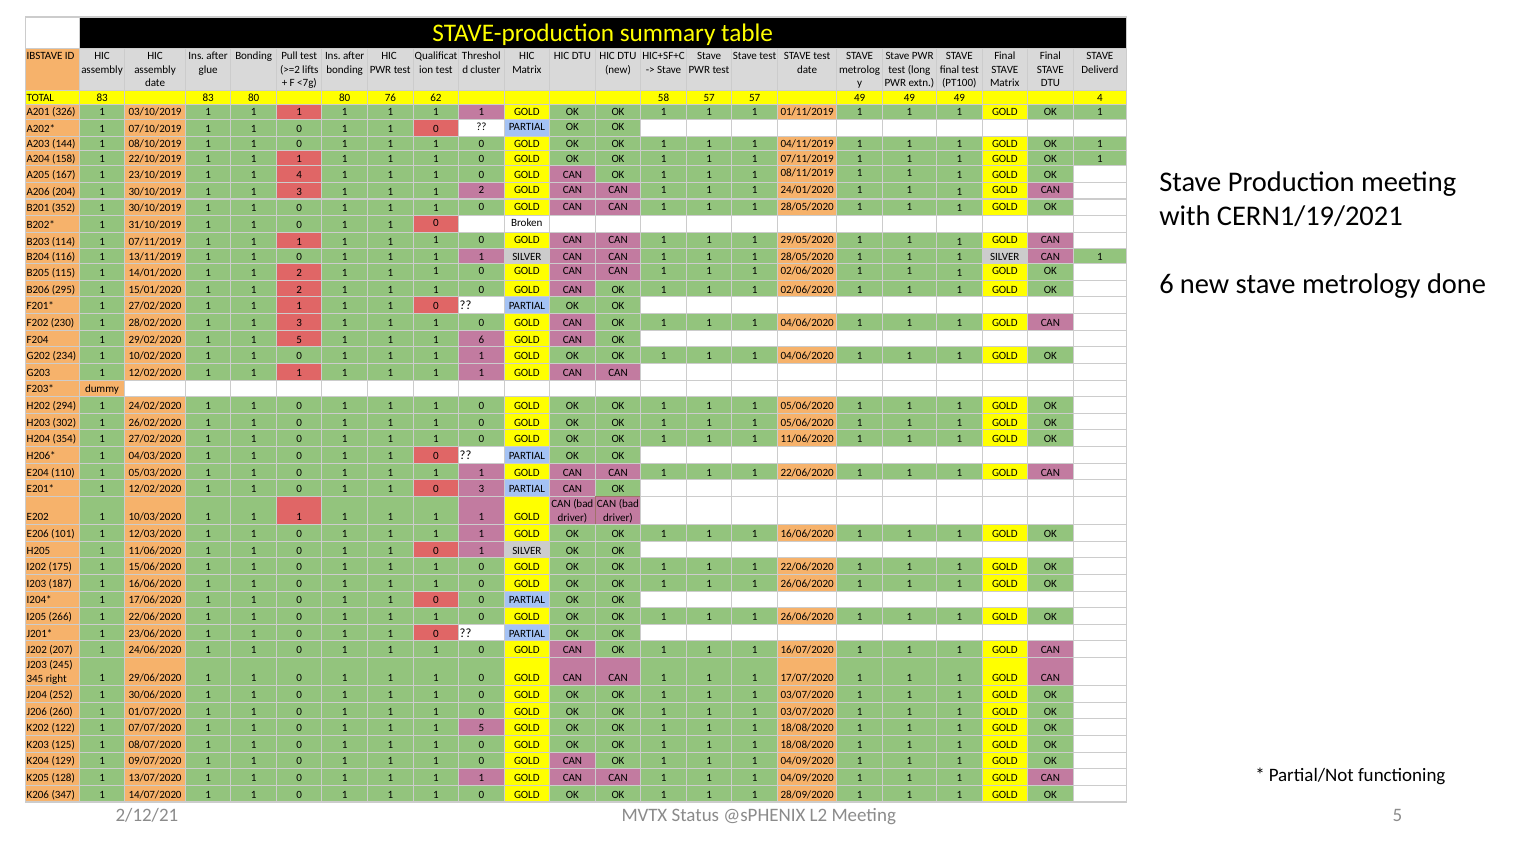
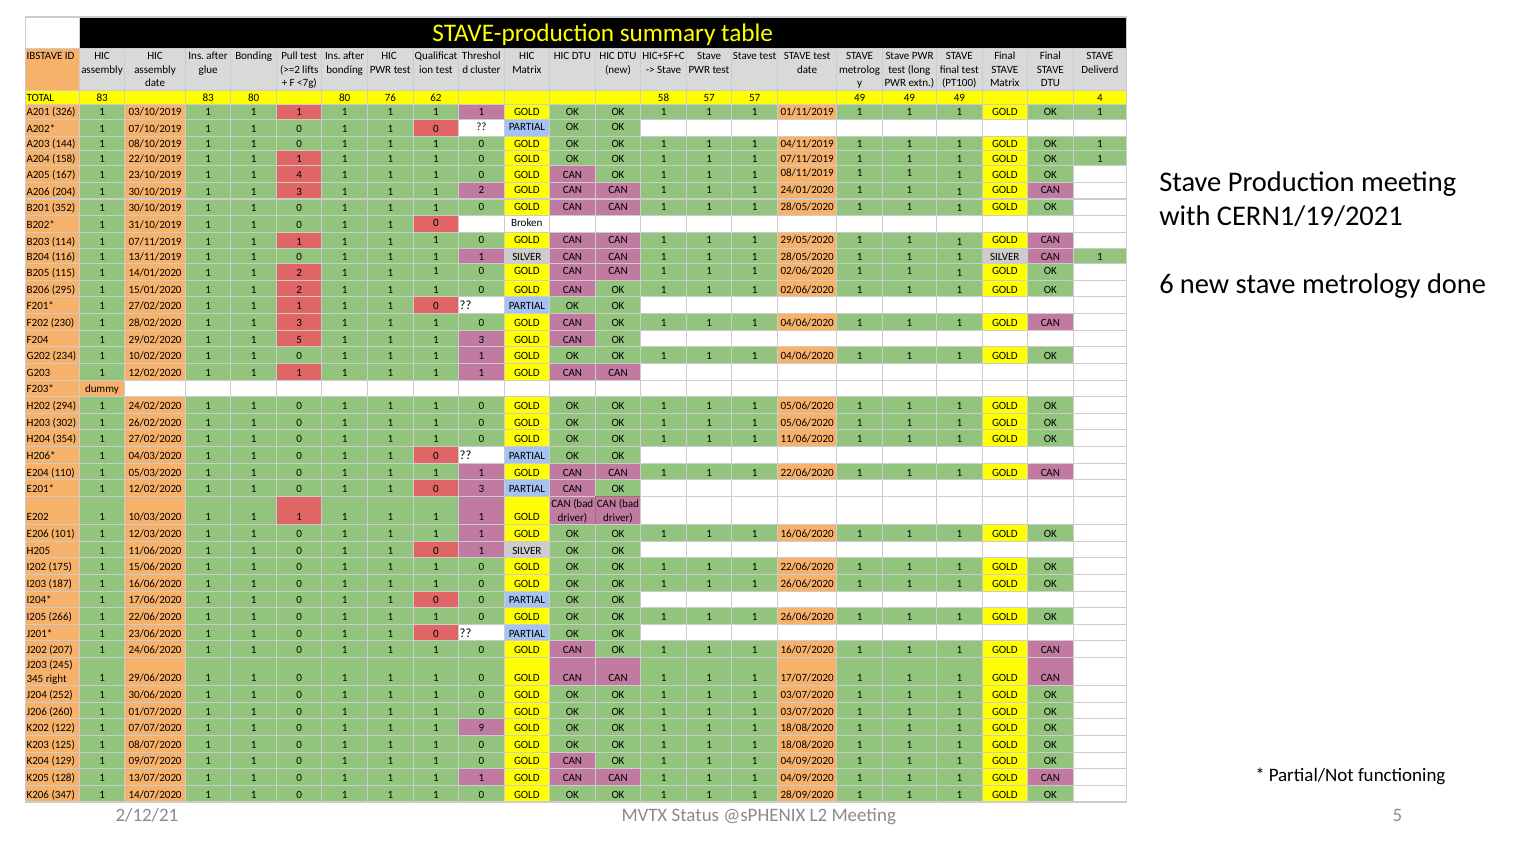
1 1 1 6: 6 -> 3
1 1 1 5: 5 -> 9
